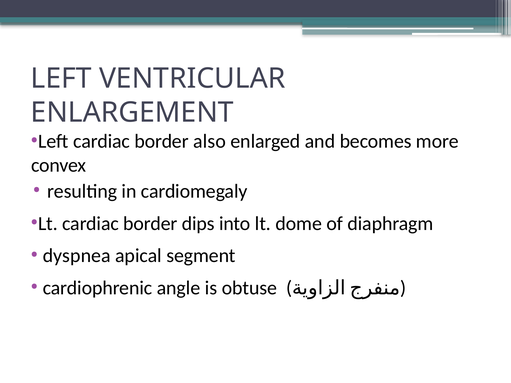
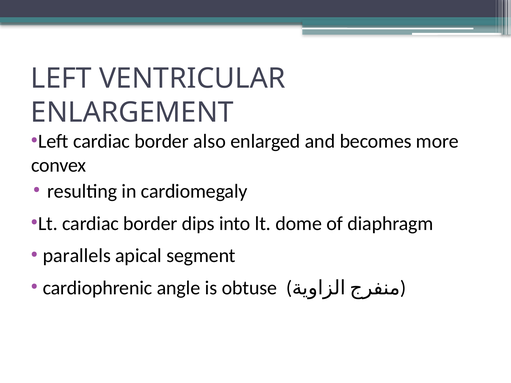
dyspnea: dyspnea -> parallels
